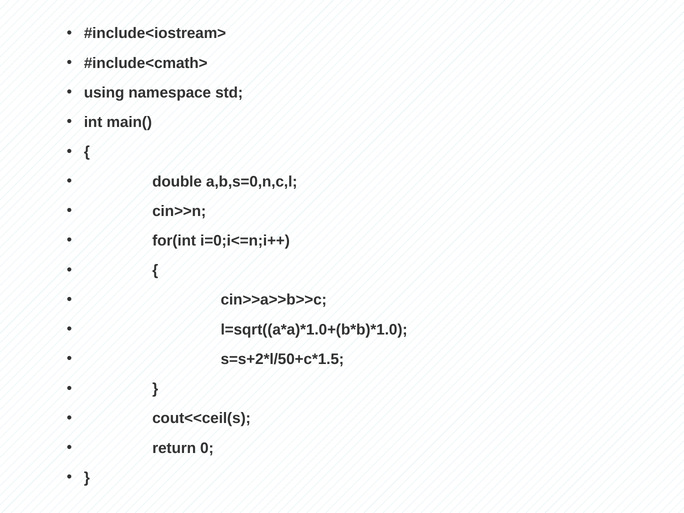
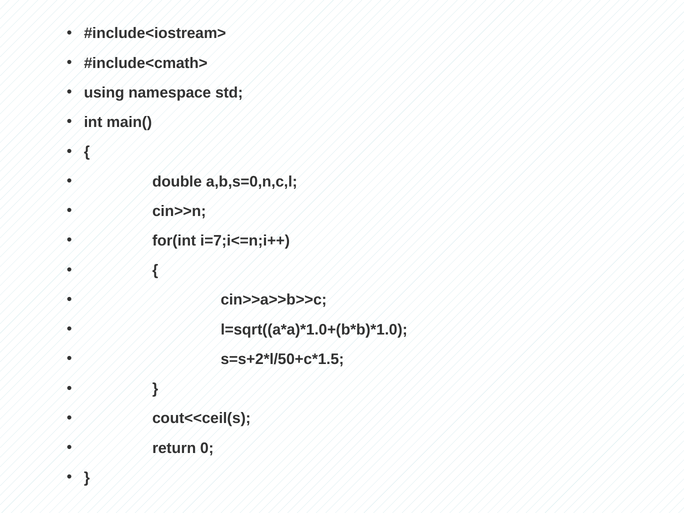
i=0;i<=n;i++: i=0;i<=n;i++ -> i=7;i<=n;i++
